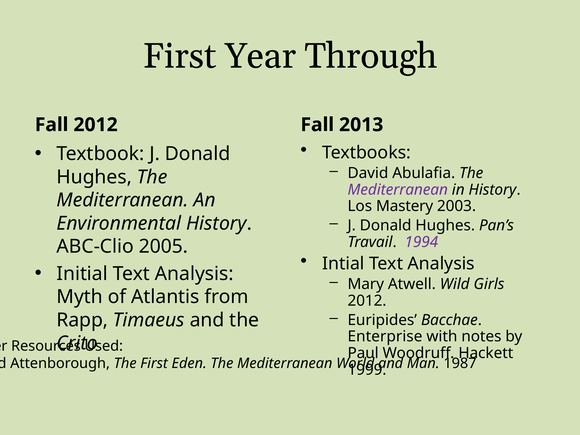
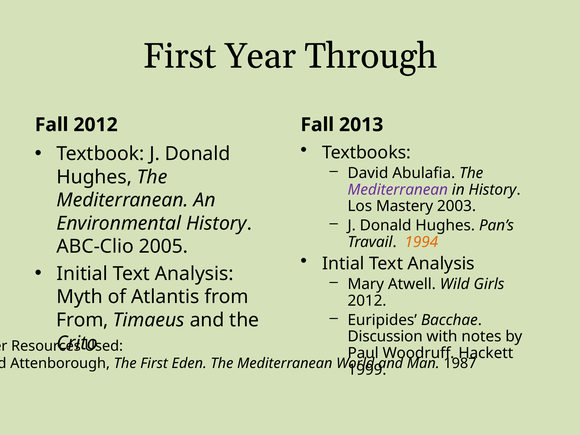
1994 colour: purple -> orange
Rapp at (82, 320): Rapp -> From
Enterprise: Enterprise -> Discussion
